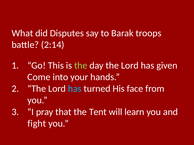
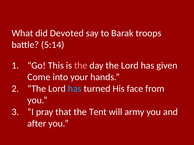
Disputes: Disputes -> Devoted
2:14: 2:14 -> 5:14
the at (81, 66) colour: light green -> pink
learn: learn -> army
fight: fight -> after
